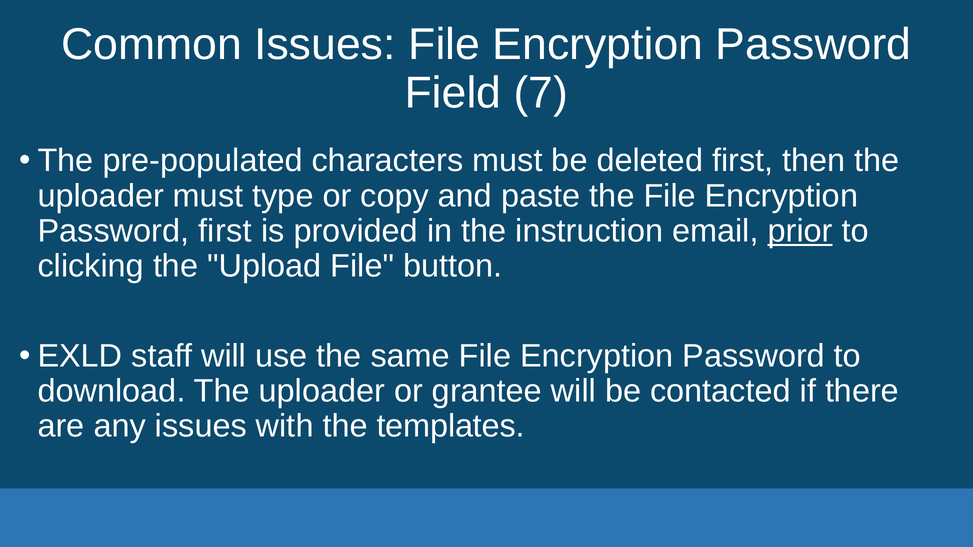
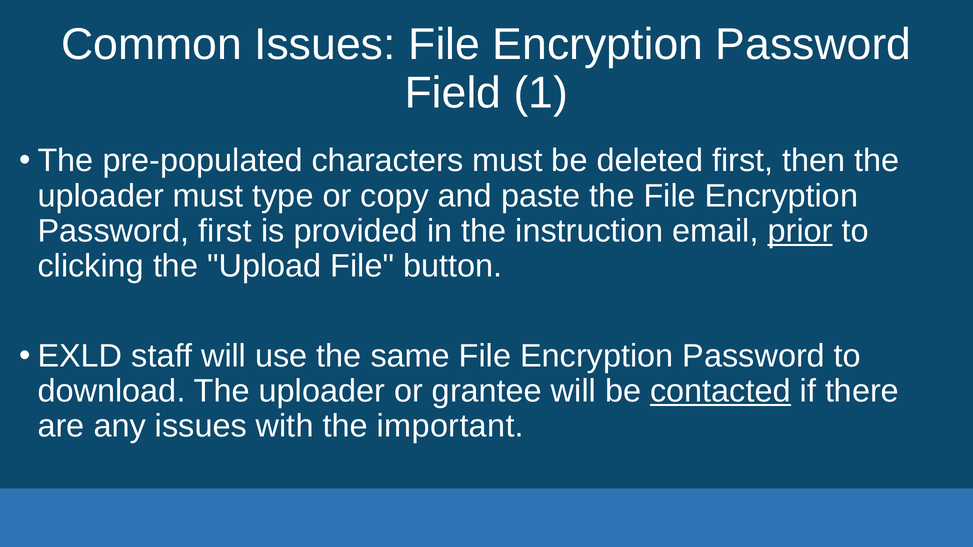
7: 7 -> 1
contacted underline: none -> present
templates: templates -> important
